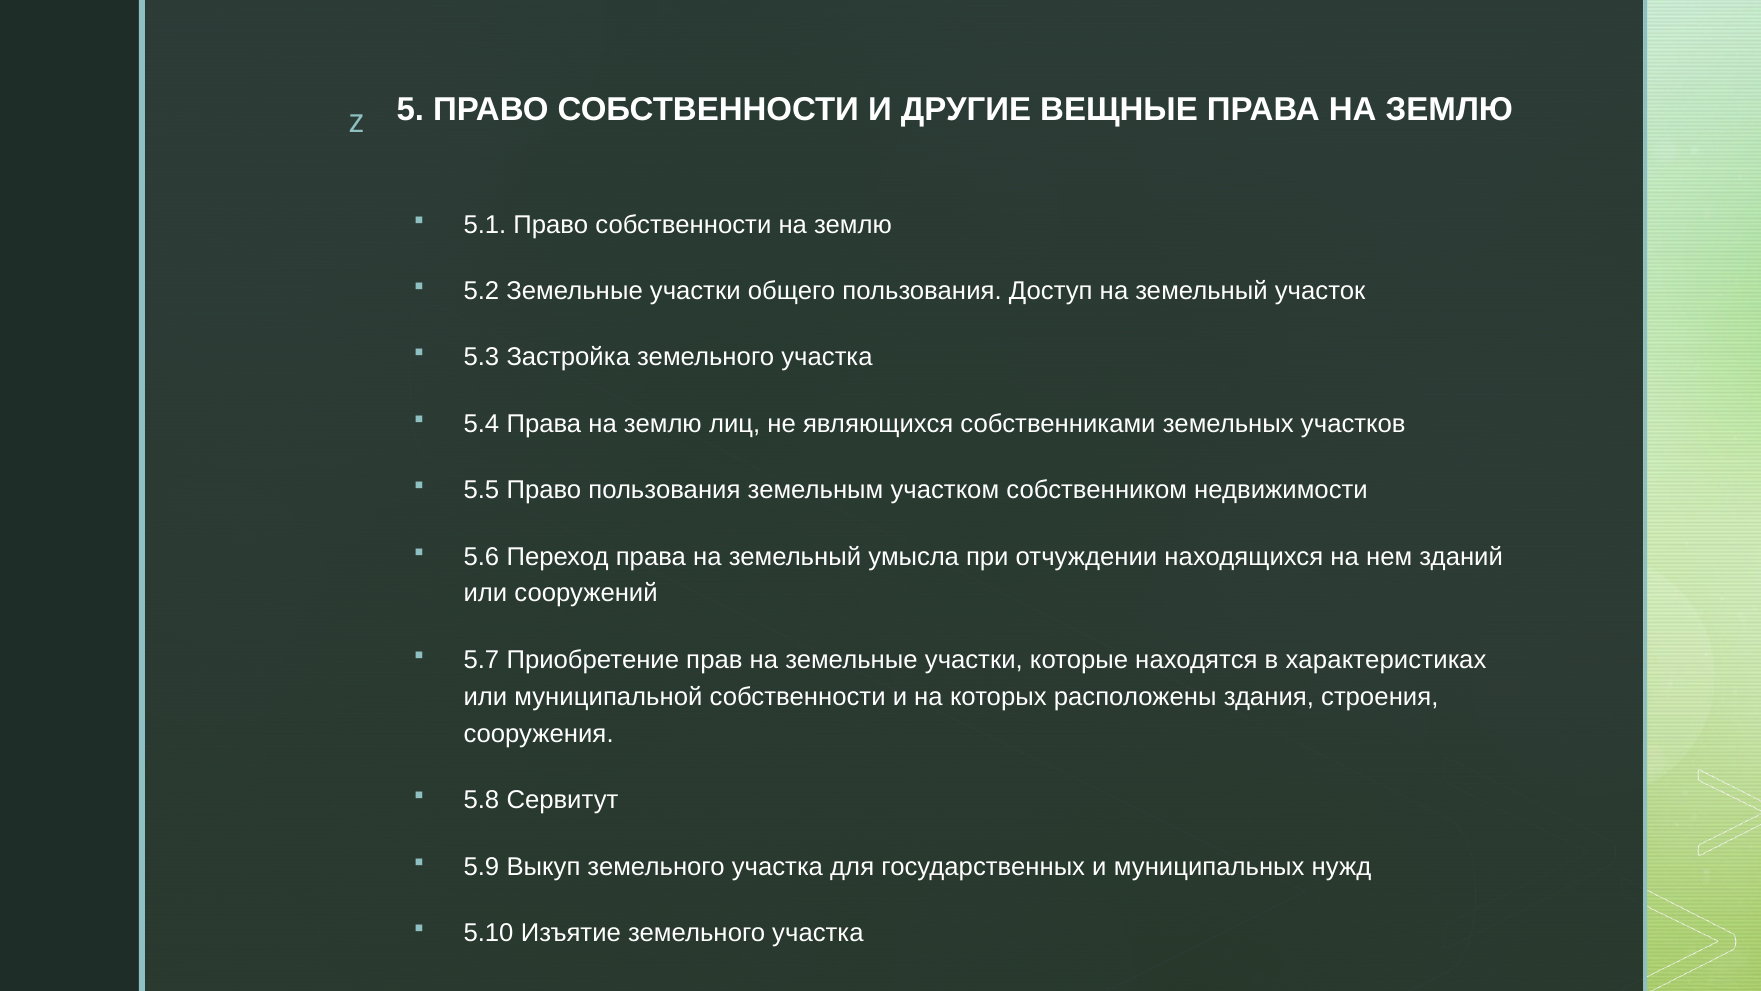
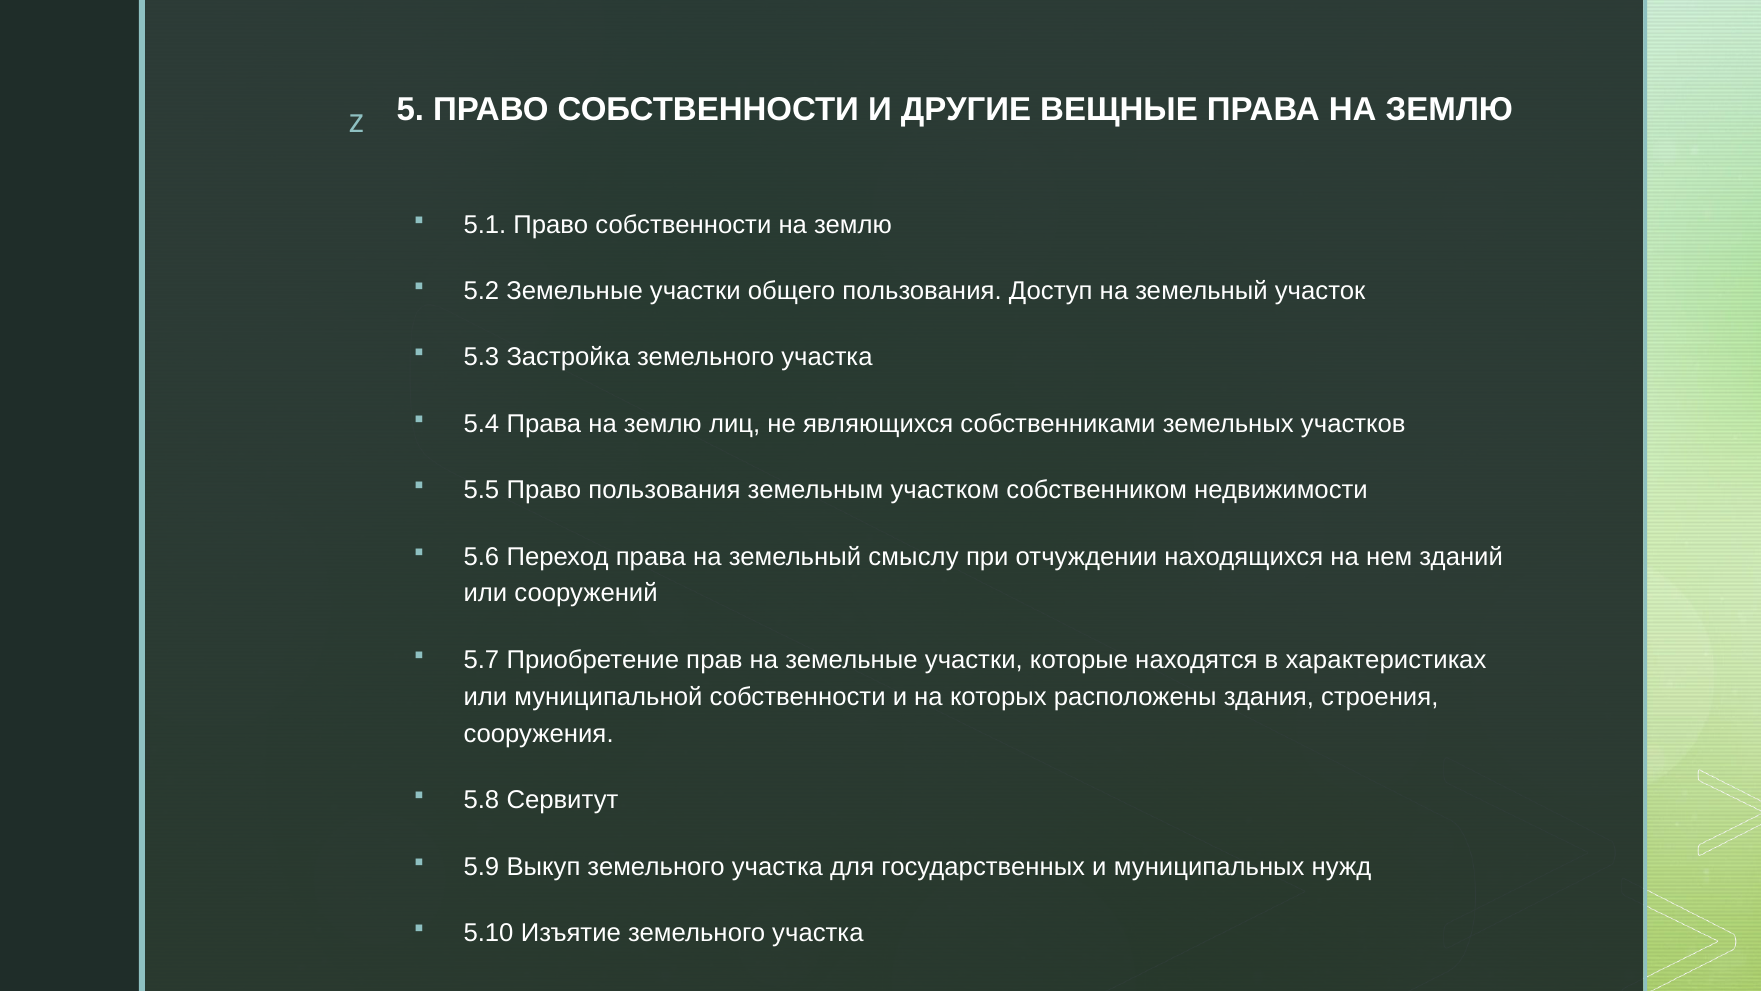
умысла: умысла -> смыслу
